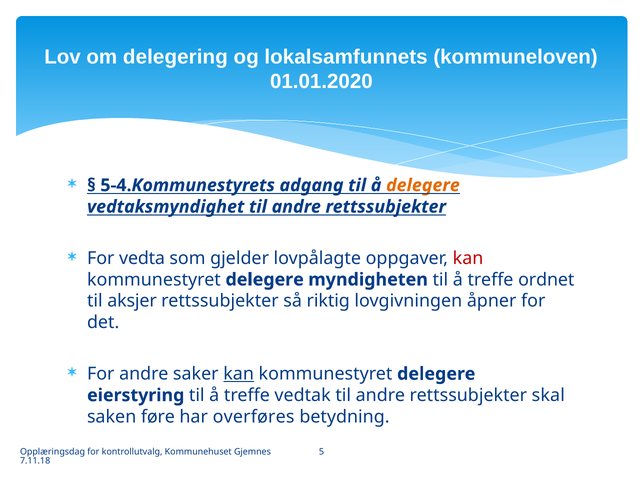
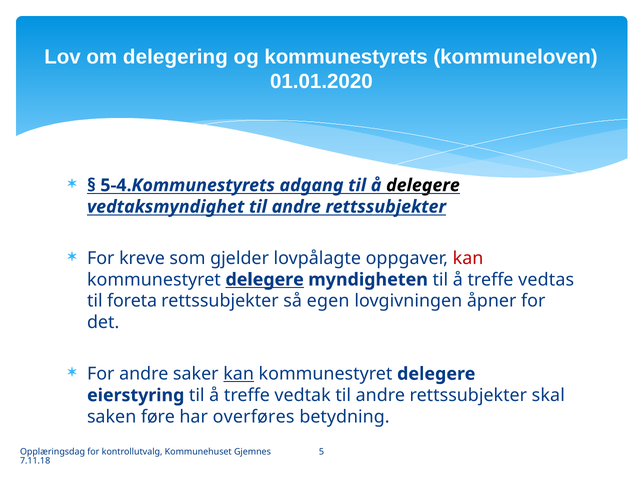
lokalsamfunnets: lokalsamfunnets -> kommunestyrets
delegere at (423, 185) colour: orange -> black
vedta: vedta -> kreve
delegere at (265, 280) underline: none -> present
ordnet: ordnet -> vedtas
aksjer: aksjer -> foreta
riktig: riktig -> egen
